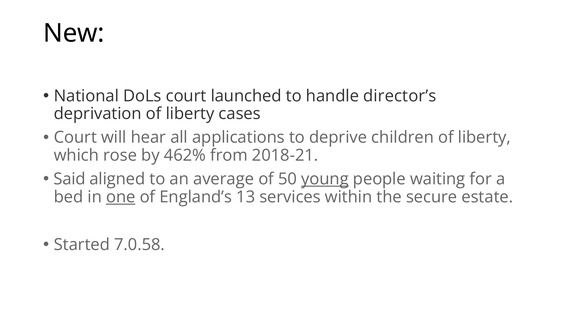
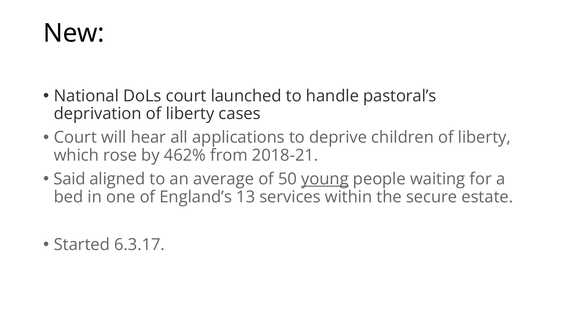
director’s: director’s -> pastoral’s
one underline: present -> none
7.0.58: 7.0.58 -> 6.3.17
